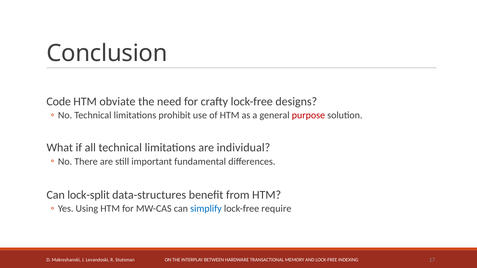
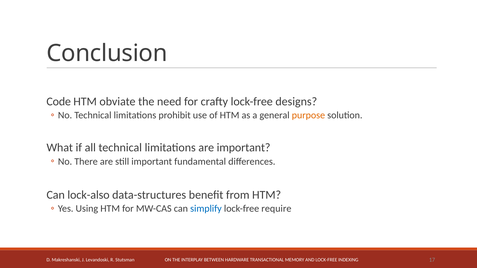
purpose colour: red -> orange
are individual: individual -> important
lock-split: lock-split -> lock-also
